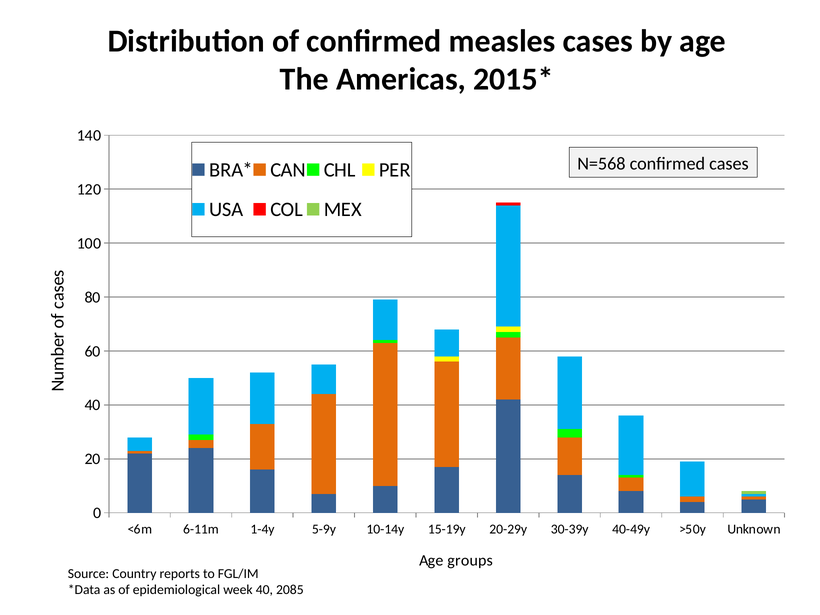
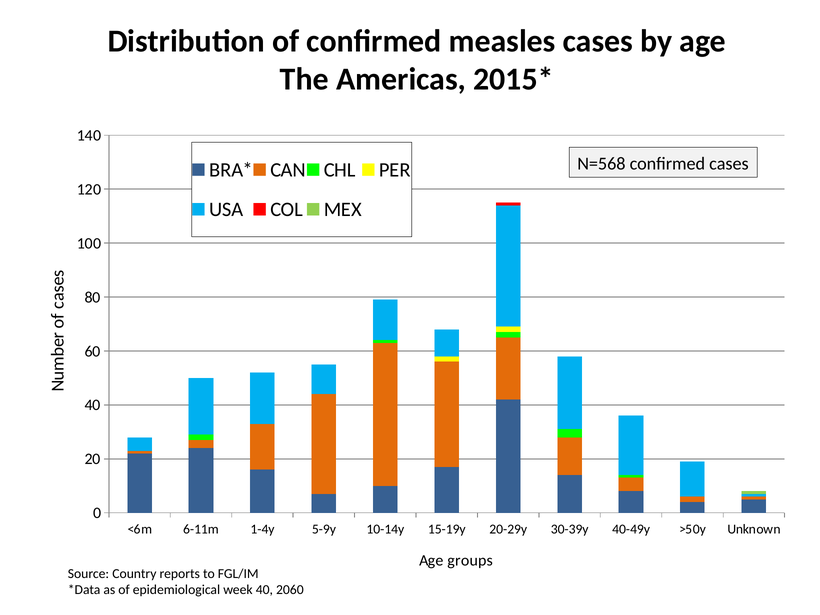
2085: 2085 -> 2060
